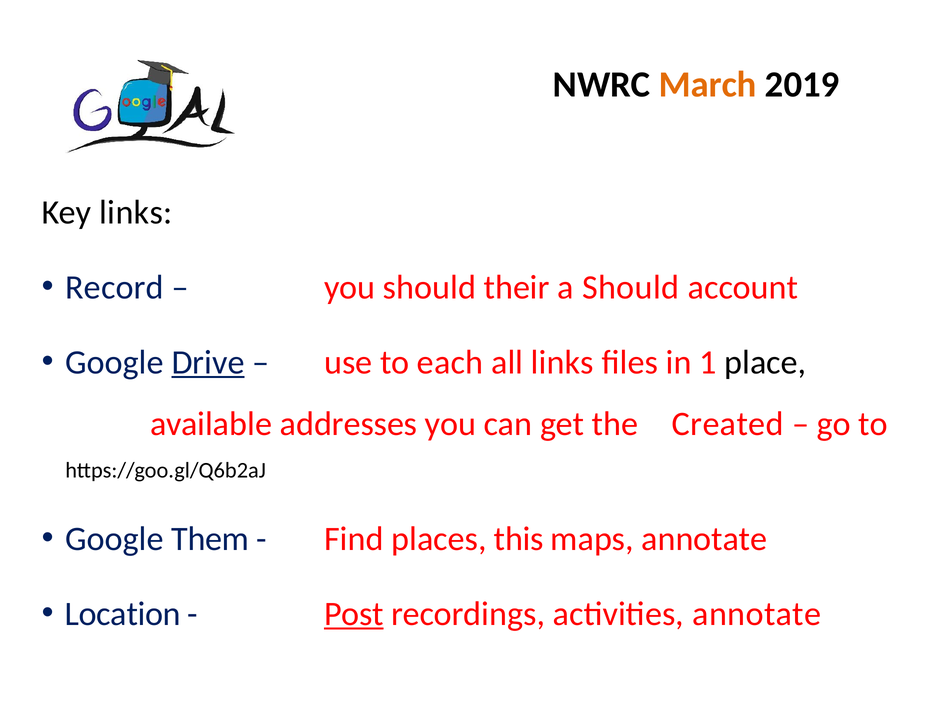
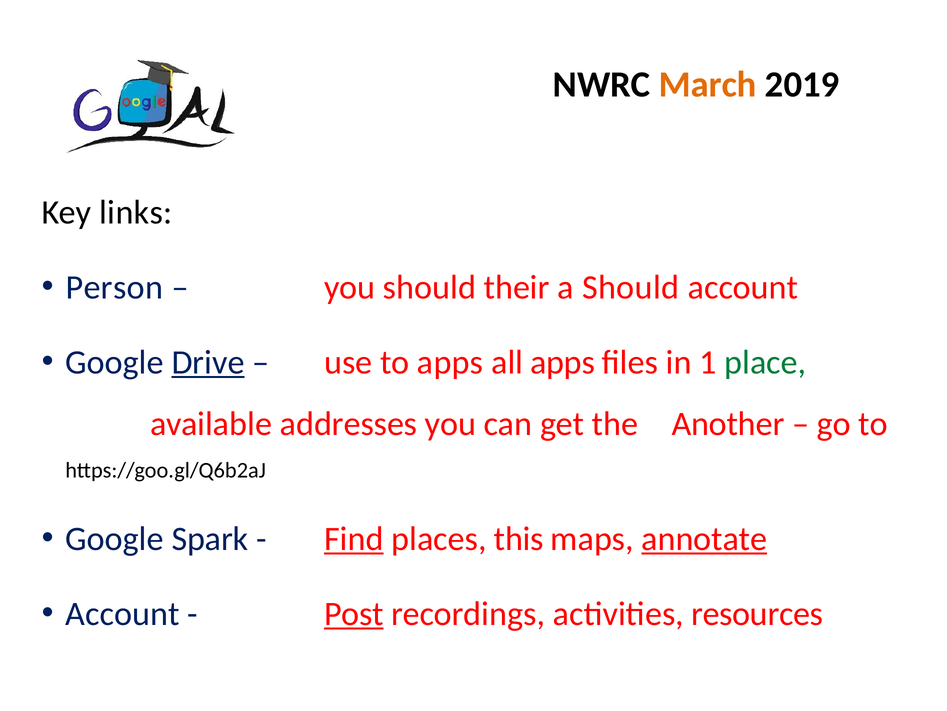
Record: Record -> Person
to each: each -> apps
all links: links -> apps
place colour: black -> green
Created: Created -> Another
Them: Them -> Spark
Find underline: none -> present
annotate at (704, 538) underline: none -> present
Location at (123, 613): Location -> Account
activities annotate: annotate -> resources
